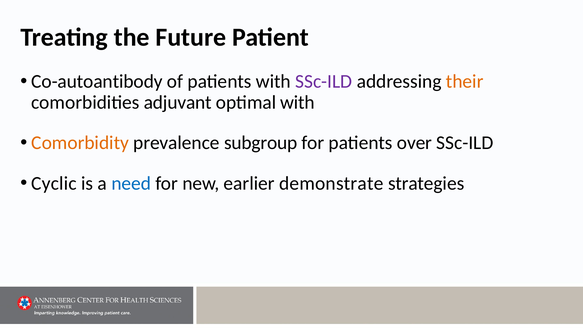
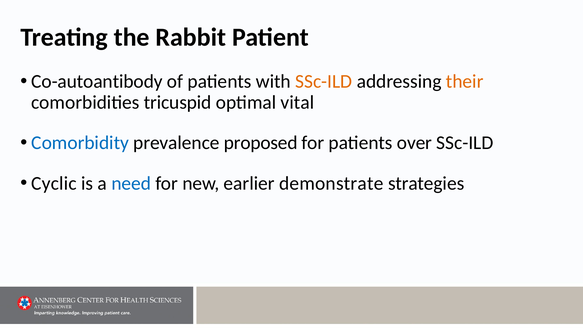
Future: Future -> Rabbit
SSc-ILD at (324, 81) colour: purple -> orange
adjuvant: adjuvant -> tricuspid
optimal with: with -> vital
Comorbidity colour: orange -> blue
subgroup: subgroup -> proposed
